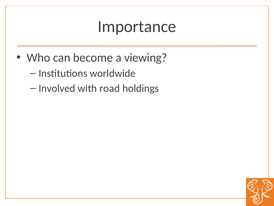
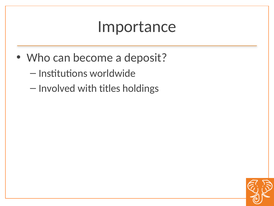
viewing: viewing -> deposit
road: road -> titles
